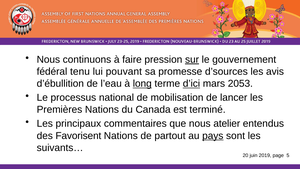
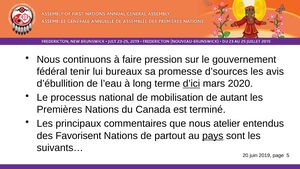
sur underline: present -> none
tenu: tenu -> tenir
pouvant: pouvant -> bureaux
long underline: present -> none
2053: 2053 -> 2020
lancer: lancer -> autant
